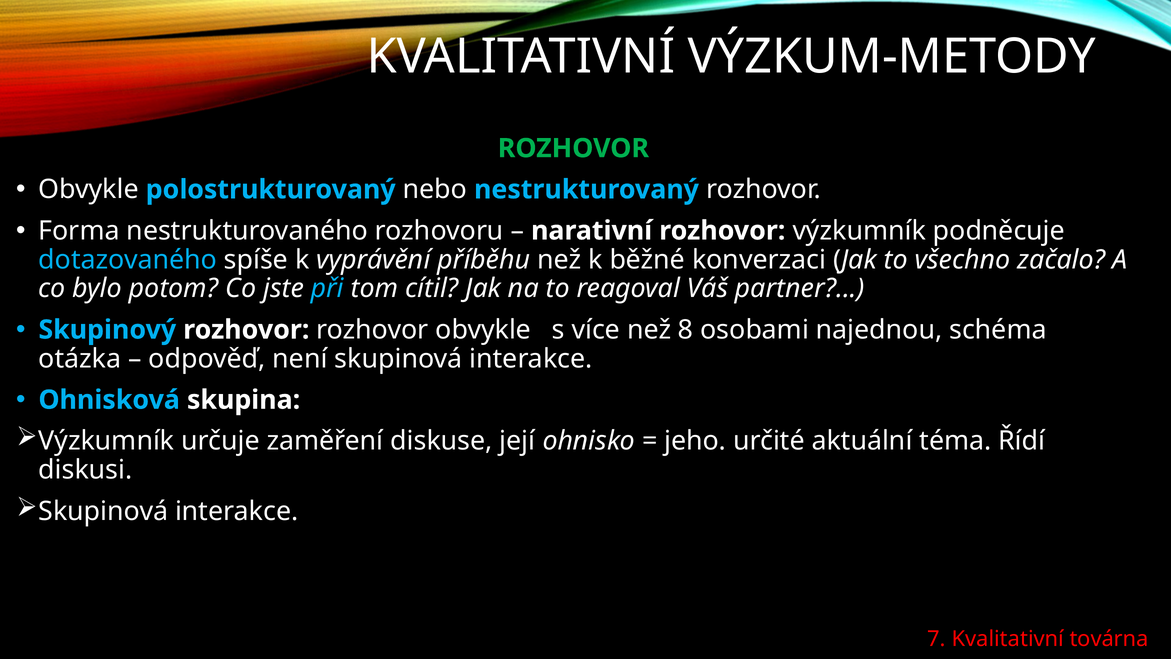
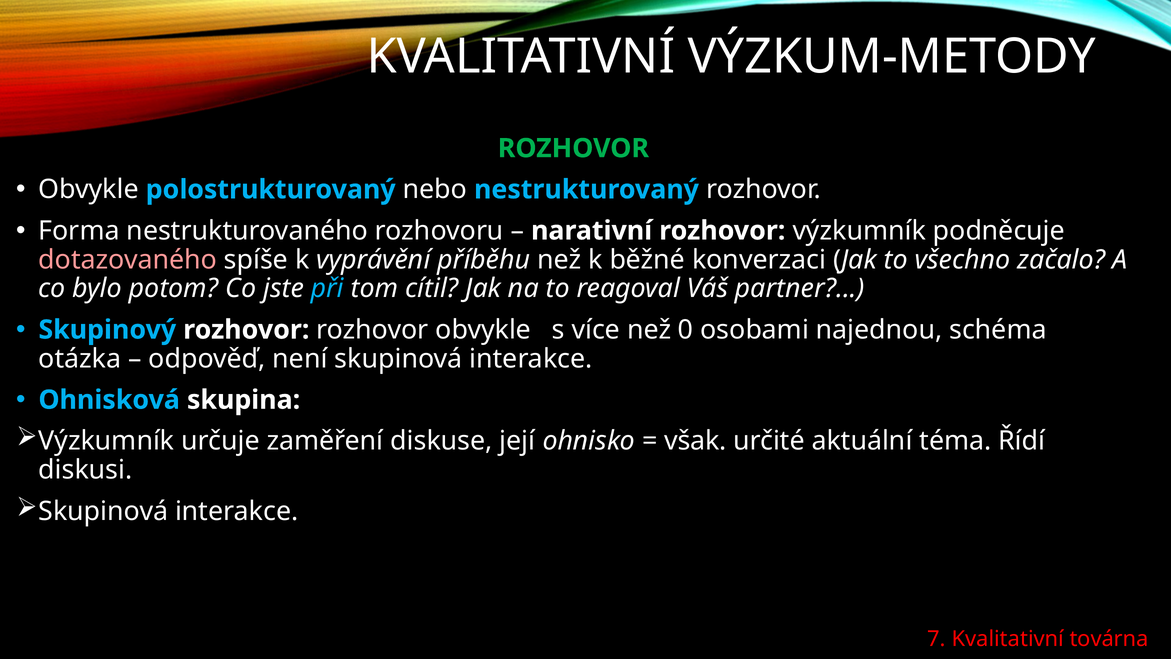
dotazovaného colour: light blue -> pink
8: 8 -> 0
jeho: jeho -> však
